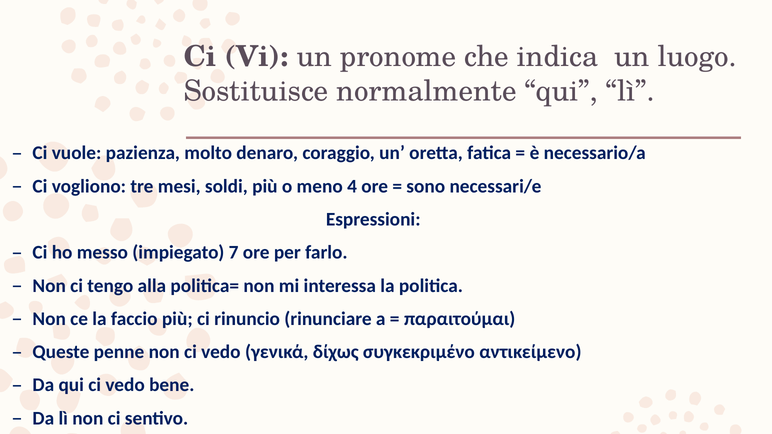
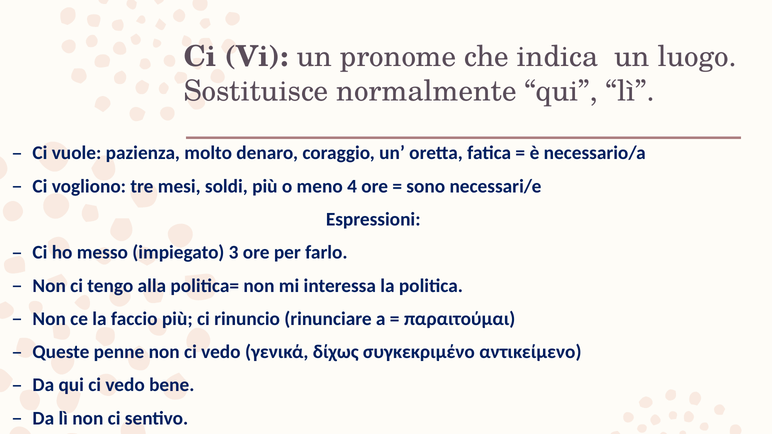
7: 7 -> 3
